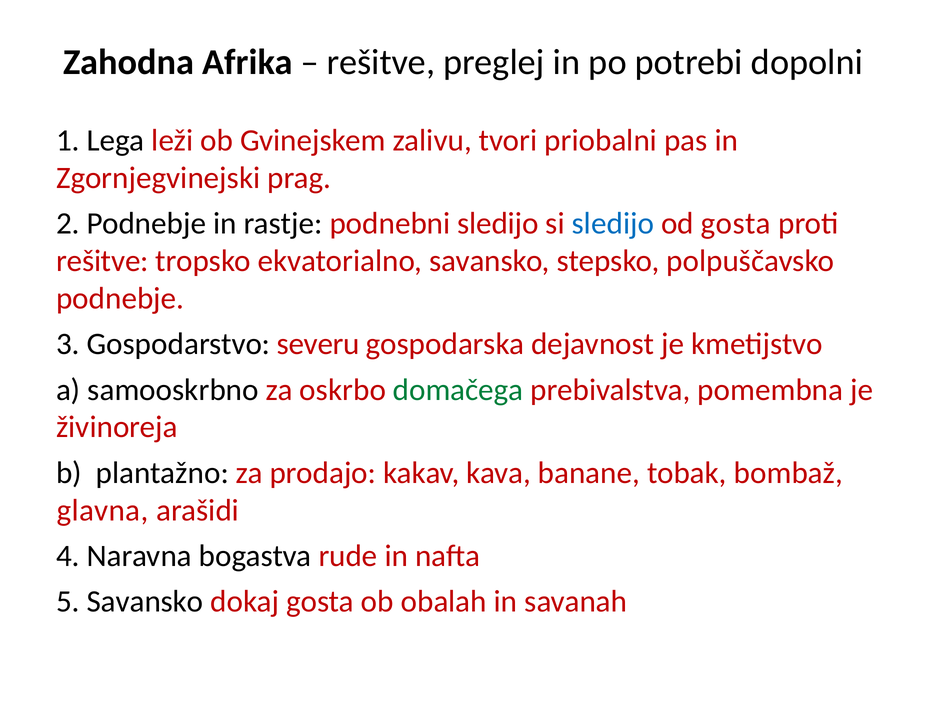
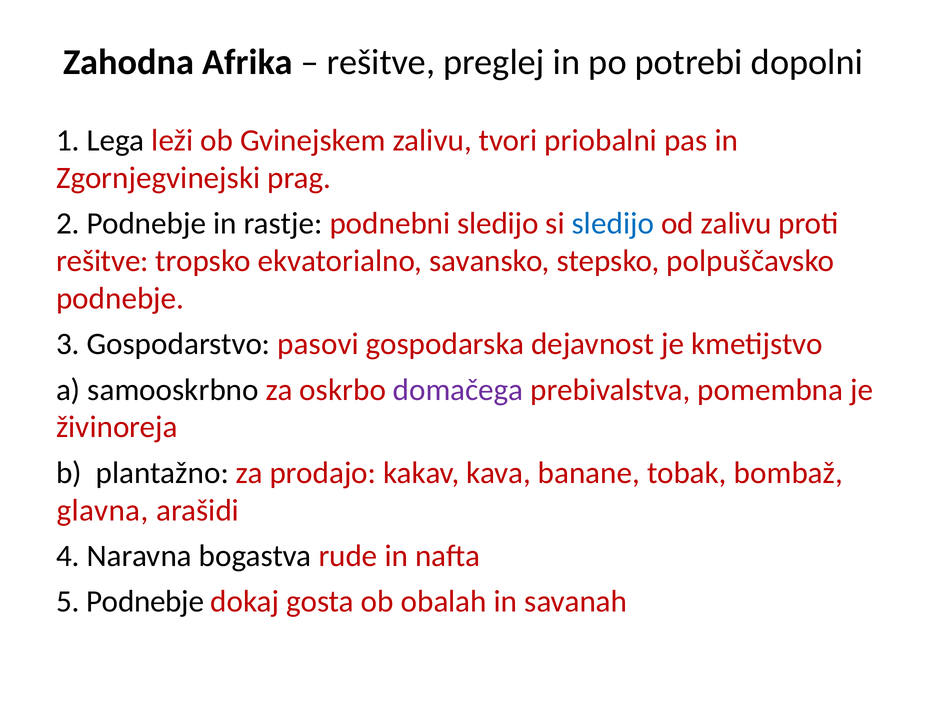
od gosta: gosta -> zalivu
severu: severu -> pasovi
domačega colour: green -> purple
5 Savansko: Savansko -> Podnebje
